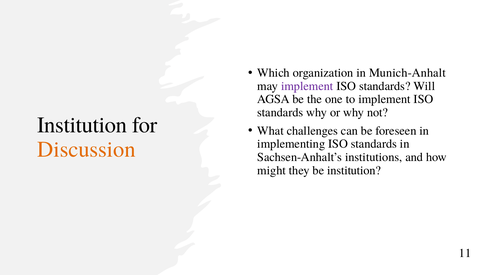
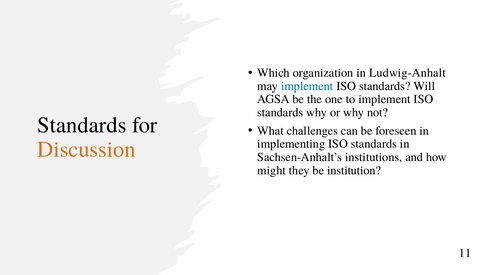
Munich-Anhalt: Munich-Anhalt -> Ludwig-Anhalt
implement at (307, 86) colour: purple -> blue
Institution at (82, 125): Institution -> Standards
